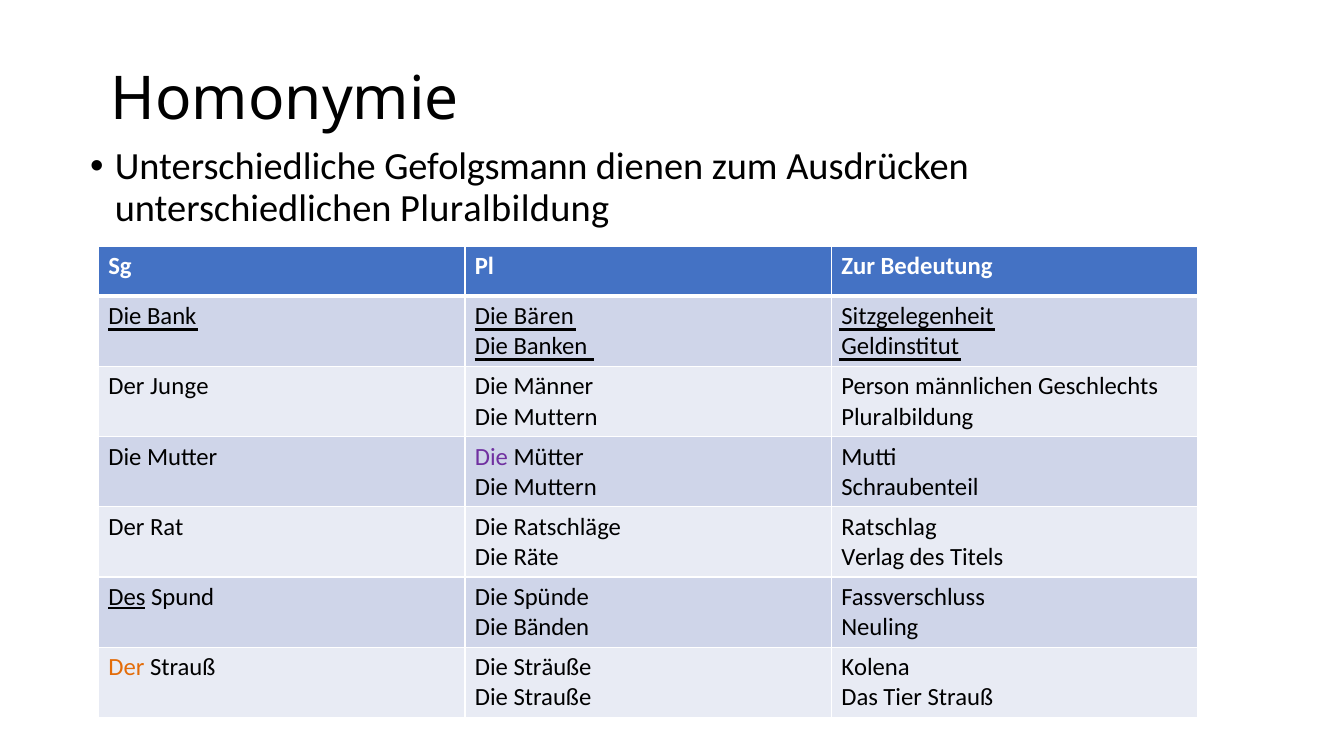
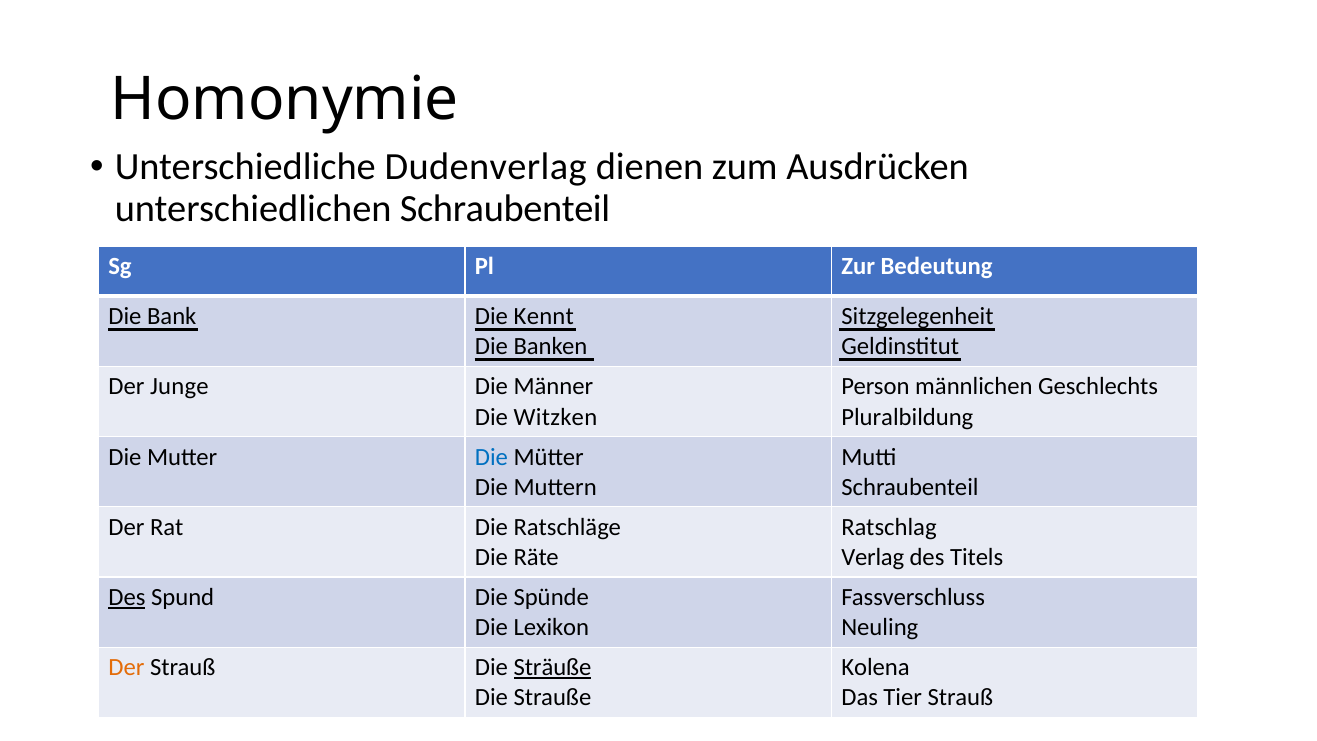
Gefolgsmann: Gefolgsmann -> Dudenverlag
unterschiedlichen Pluralbildung: Pluralbildung -> Schraubenteil
Bären: Bären -> Kennt
Muttern at (556, 417): Muttern -> Witzken
Die at (491, 457) colour: purple -> blue
Bänden: Bänden -> Lexikon
Sträuße underline: none -> present
